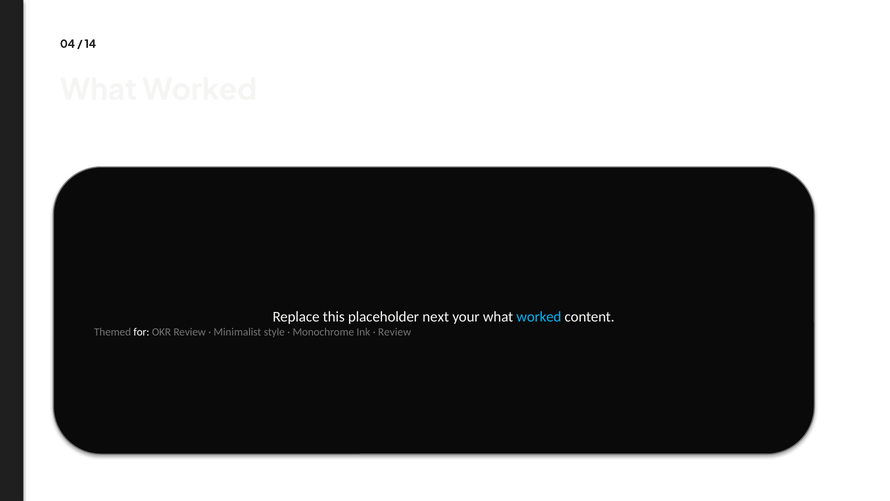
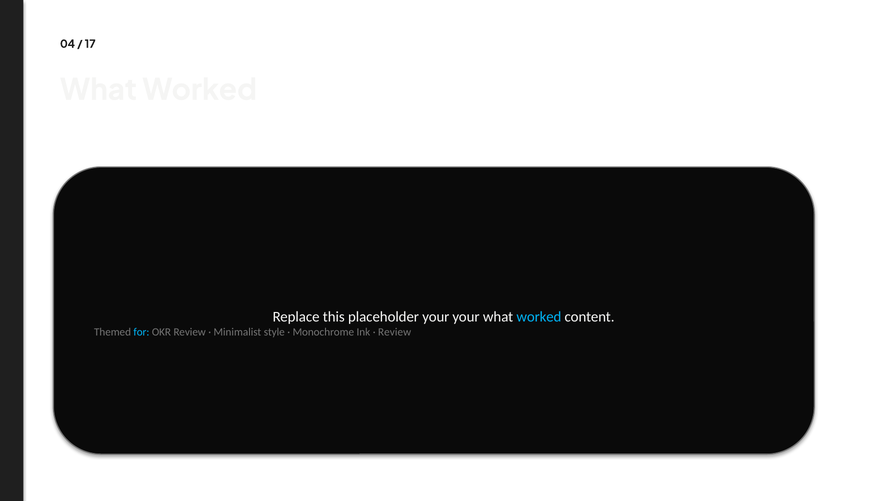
14: 14 -> 17
placeholder next: next -> your
for colour: white -> light blue
